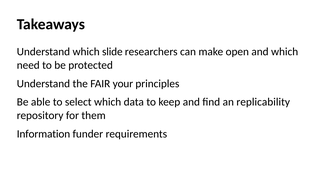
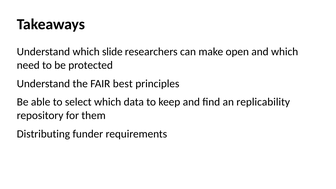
your: your -> best
Information: Information -> Distributing
